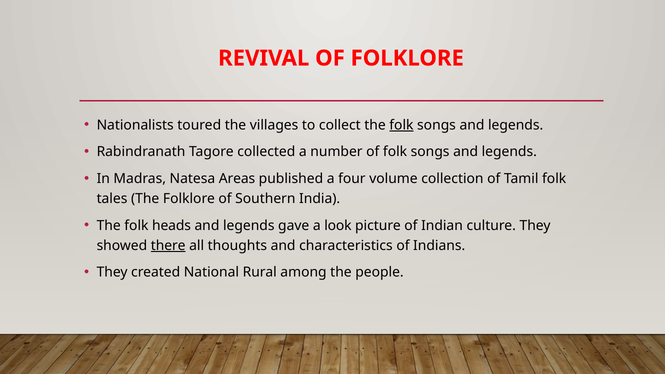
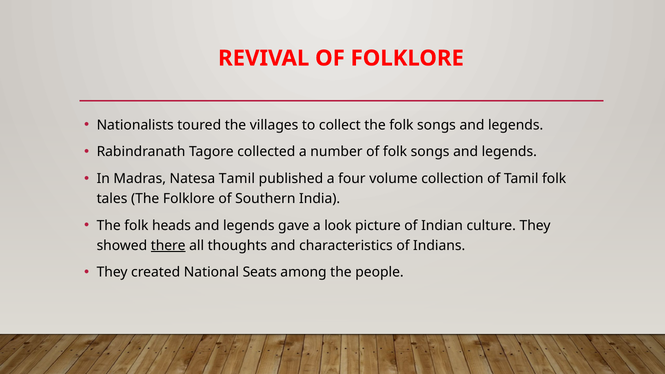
folk at (401, 125) underline: present -> none
Natesa Areas: Areas -> Tamil
Rural: Rural -> Seats
